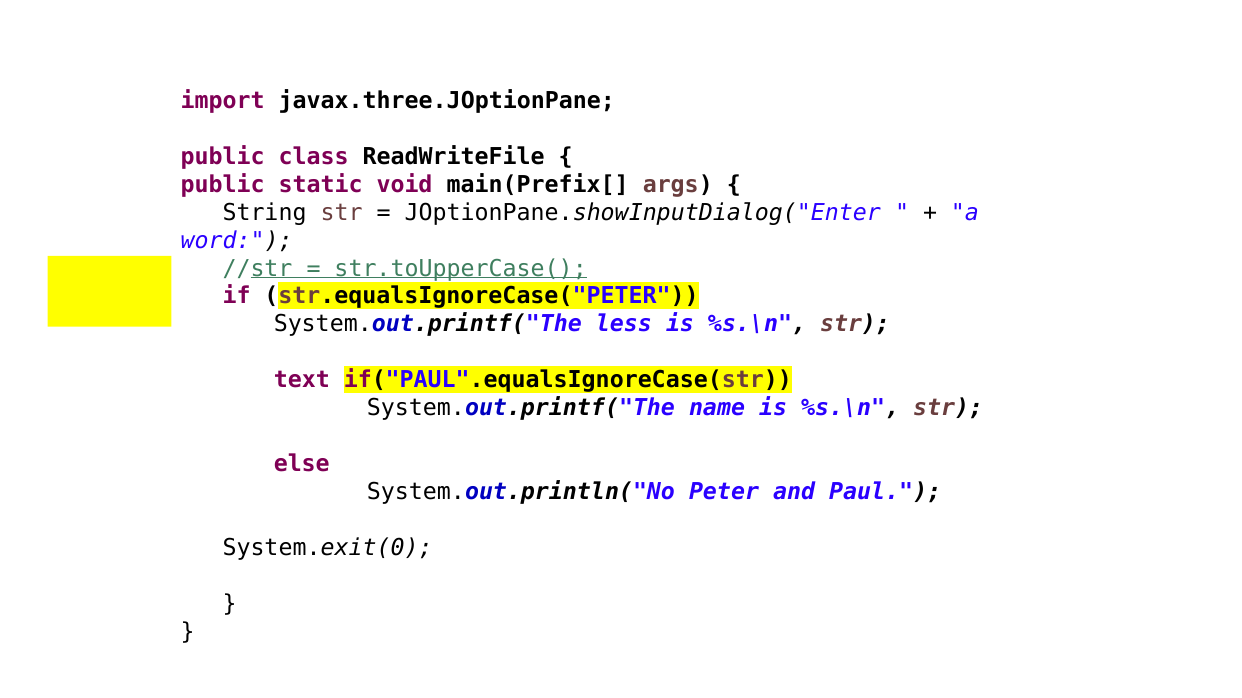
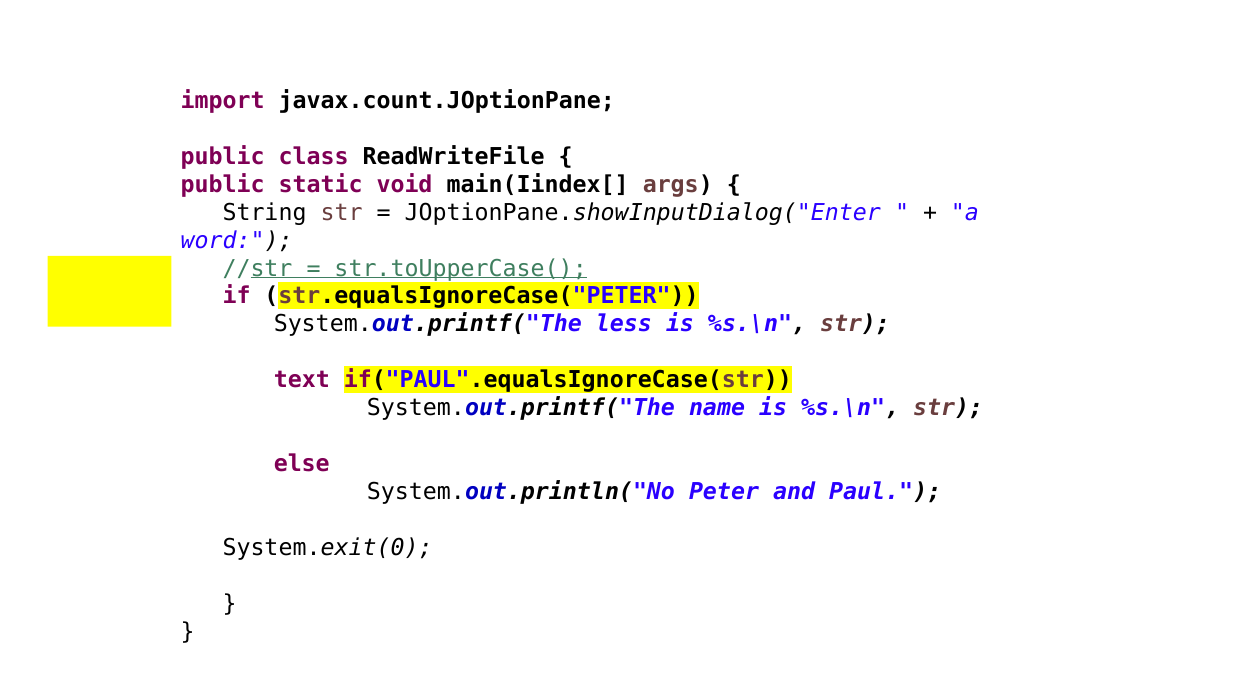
javax.three.JOptionPane: javax.three.JOptionPane -> javax.count.JOptionPane
main(Prefix[: main(Prefix[ -> main(Iindex[
